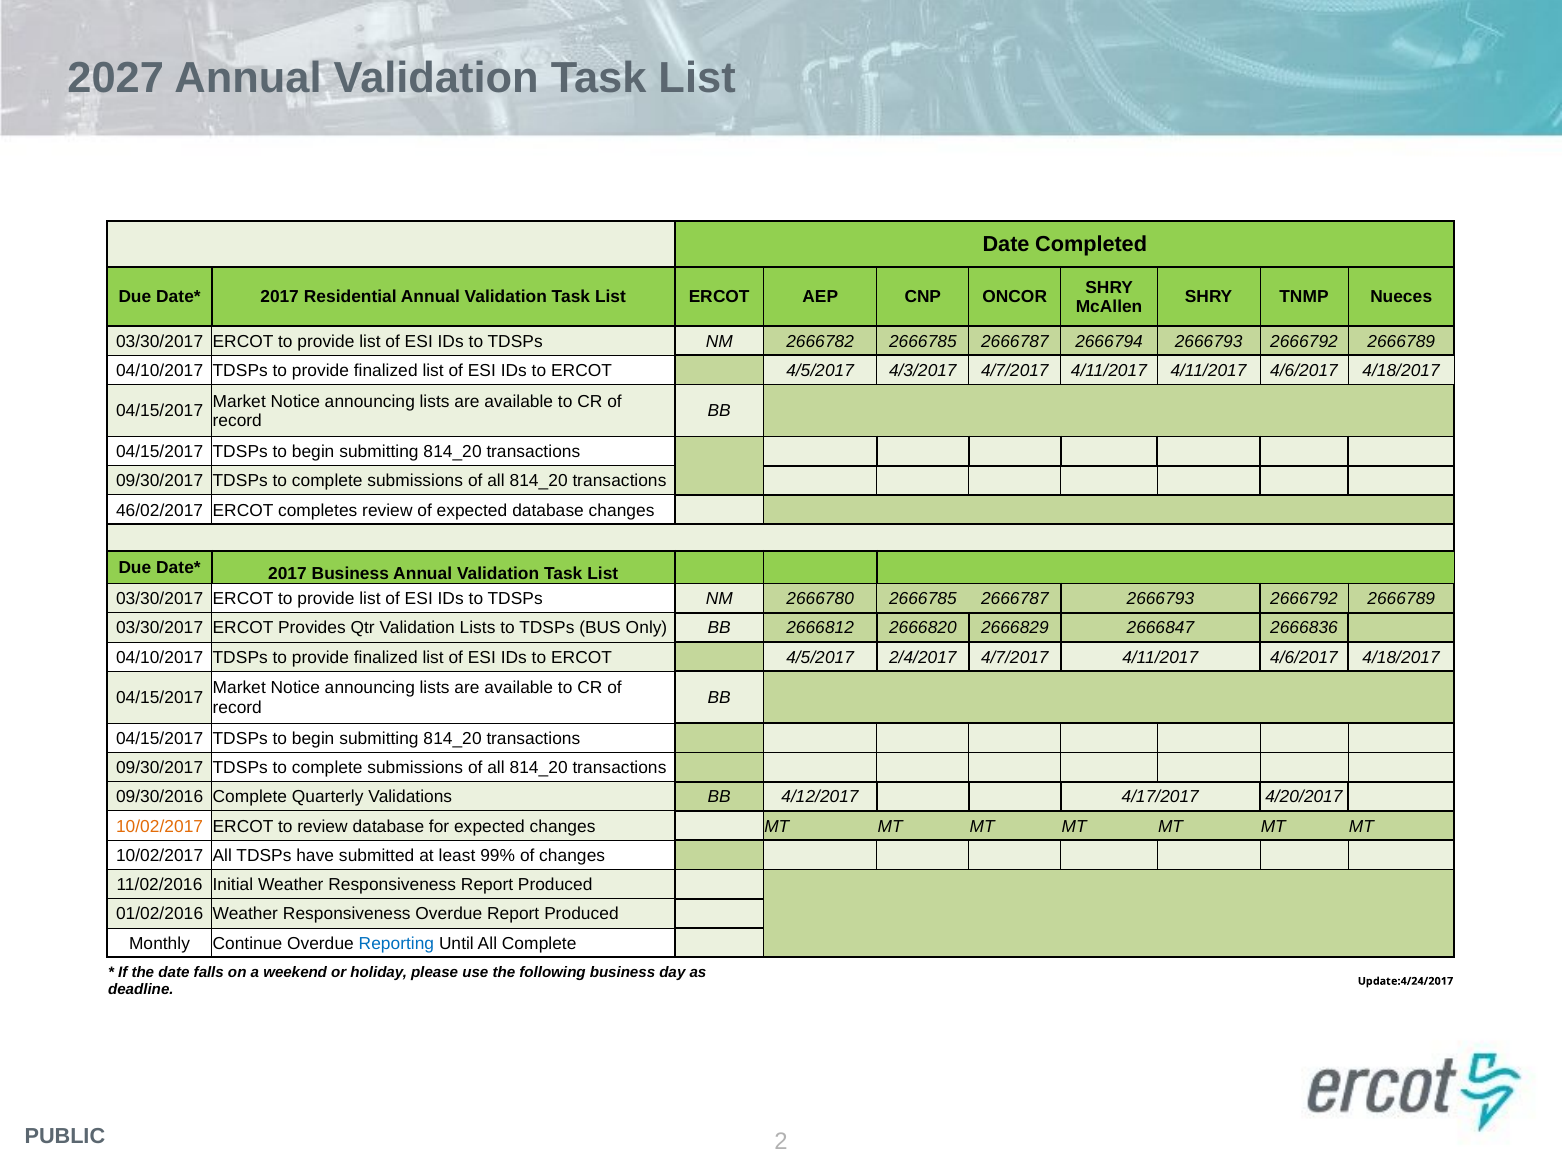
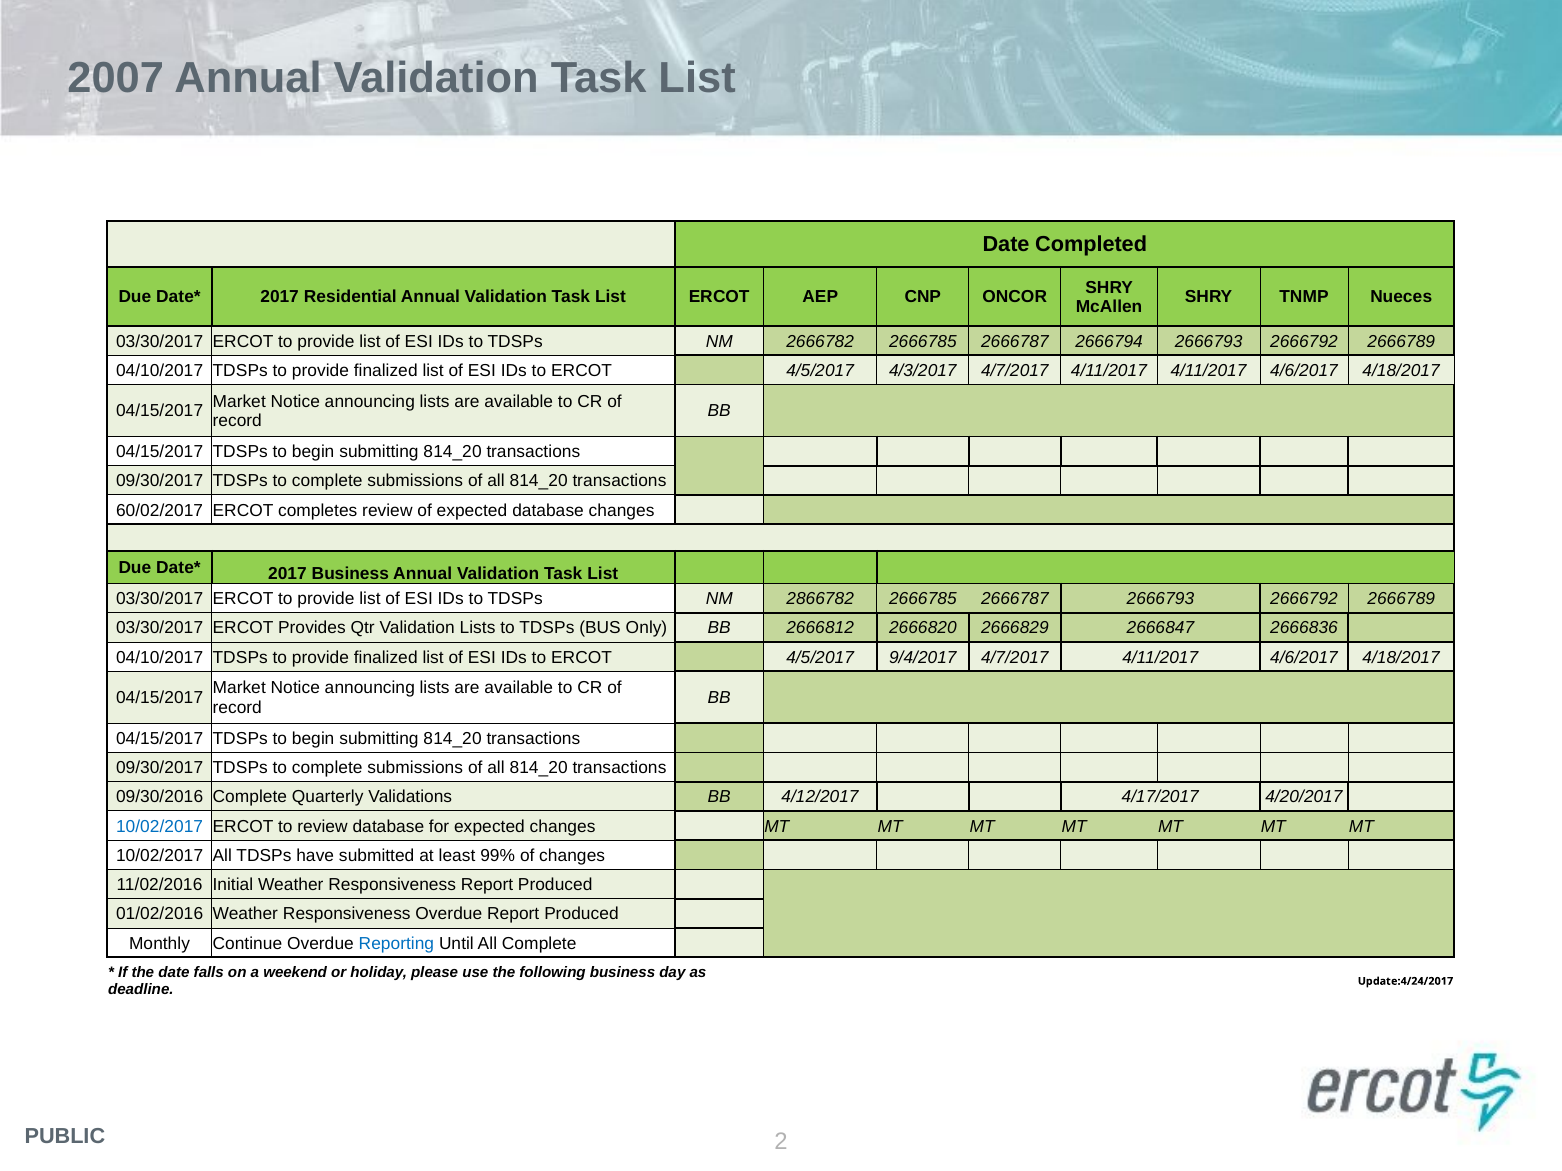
2027: 2027 -> 2007
46/02/2017: 46/02/2017 -> 60/02/2017
2666780: 2666780 -> 2866782
2/4/2017: 2/4/2017 -> 9/4/2017
10/02/2017 at (160, 827) colour: orange -> blue
